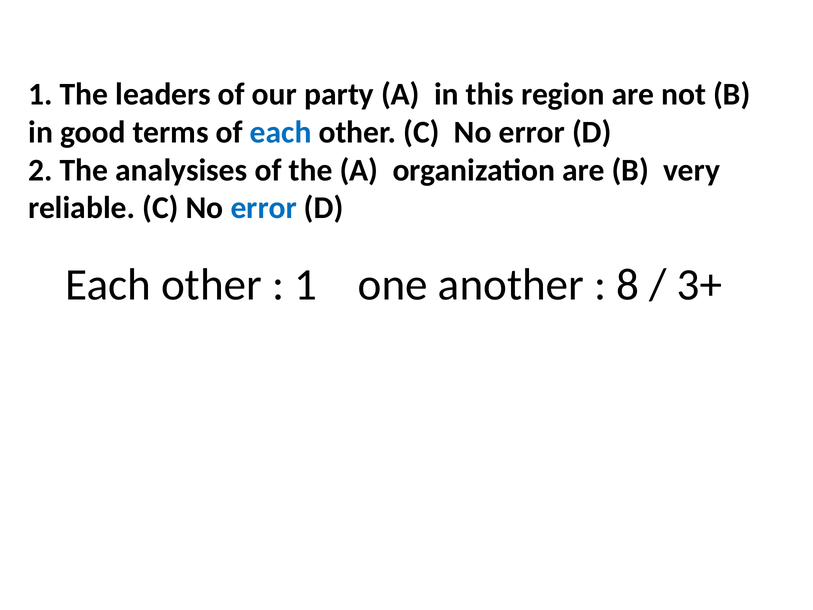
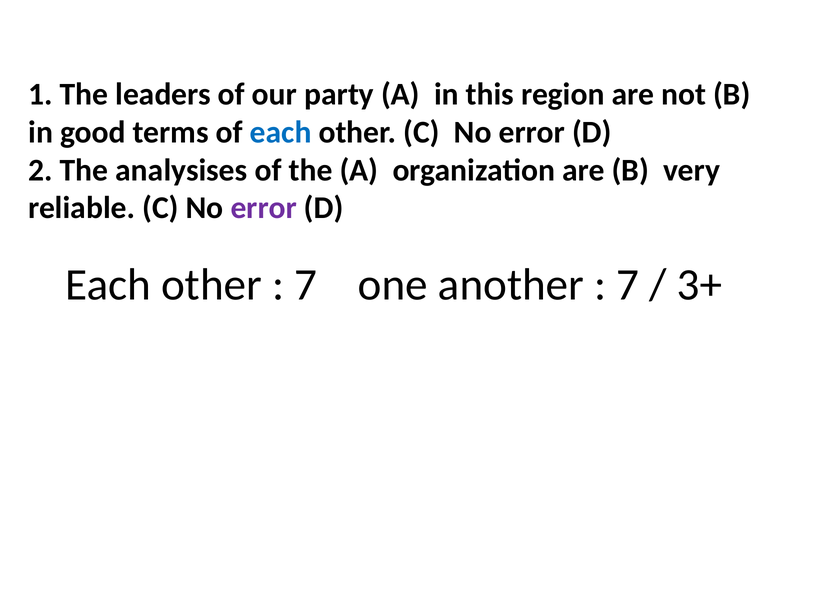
error at (264, 208) colour: blue -> purple
1 at (306, 285): 1 -> 7
8 at (628, 285): 8 -> 7
